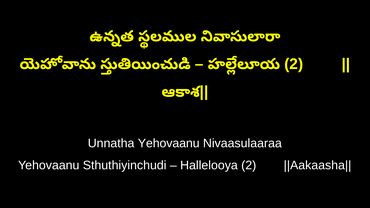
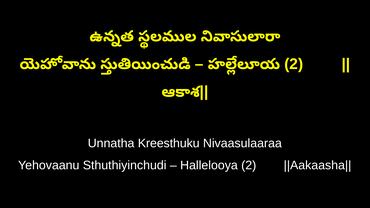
Unnatha Yehovaanu: Yehovaanu -> Kreesthuku
